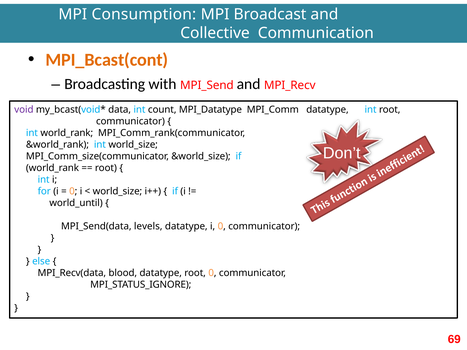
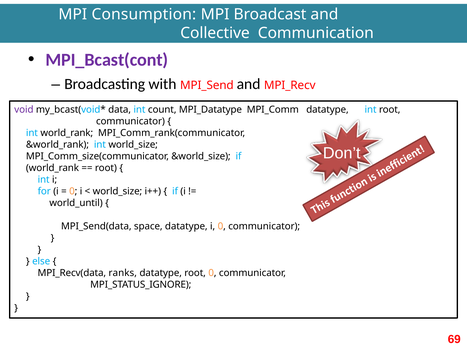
MPI_Bcast(cont colour: orange -> purple
levels: levels -> space
blood: blood -> ranks
